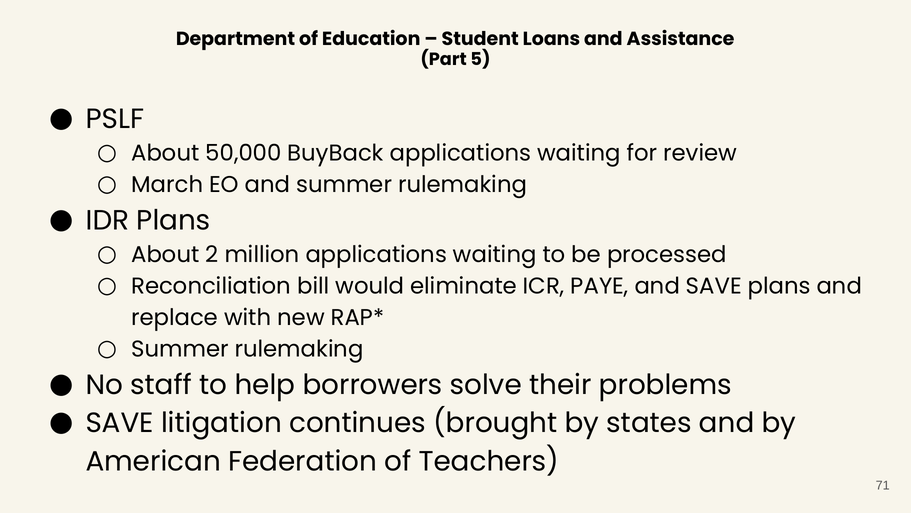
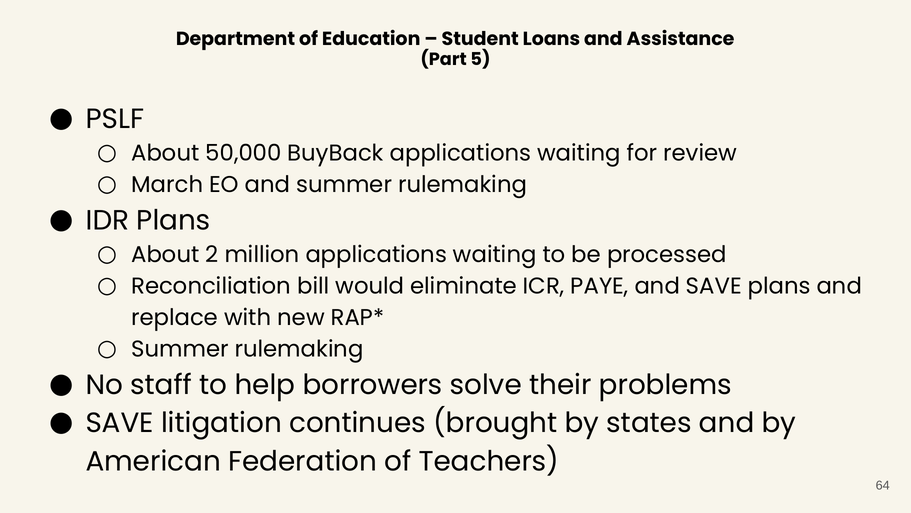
71: 71 -> 64
